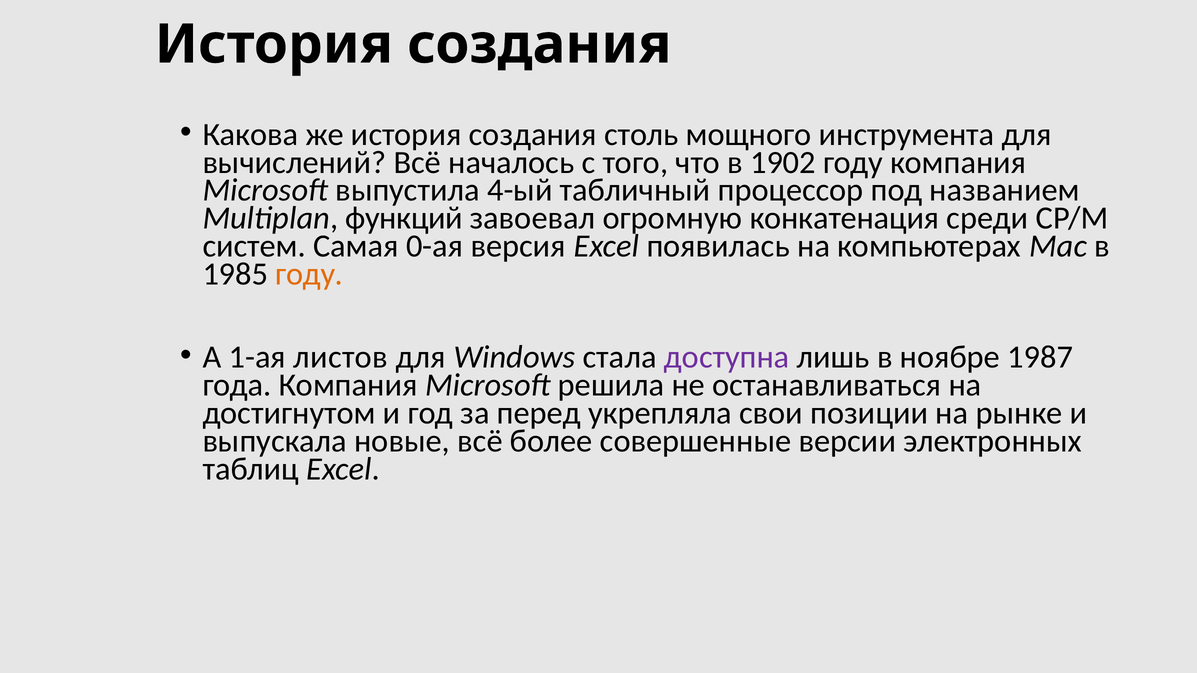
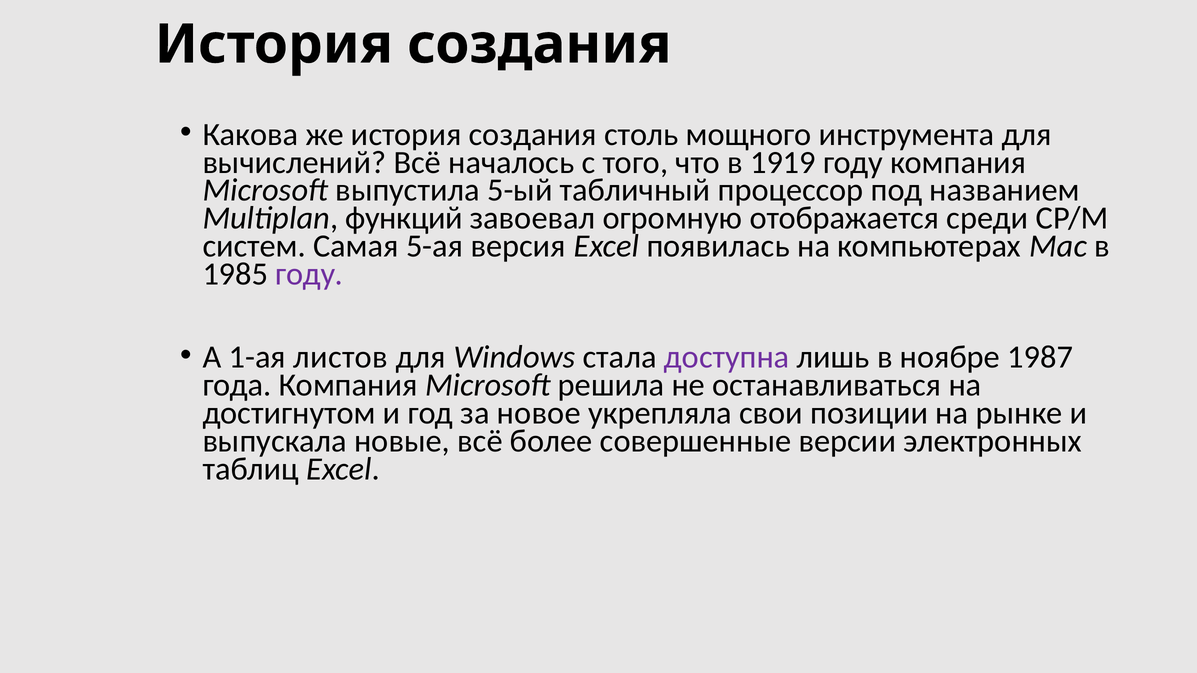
1902: 1902 -> 1919
4-ый: 4-ый -> 5-ый
конкатенация: конкатенация -> отображается
0-ая: 0-ая -> 5-ая
году at (309, 274) colour: orange -> purple
перед: перед -> новое
